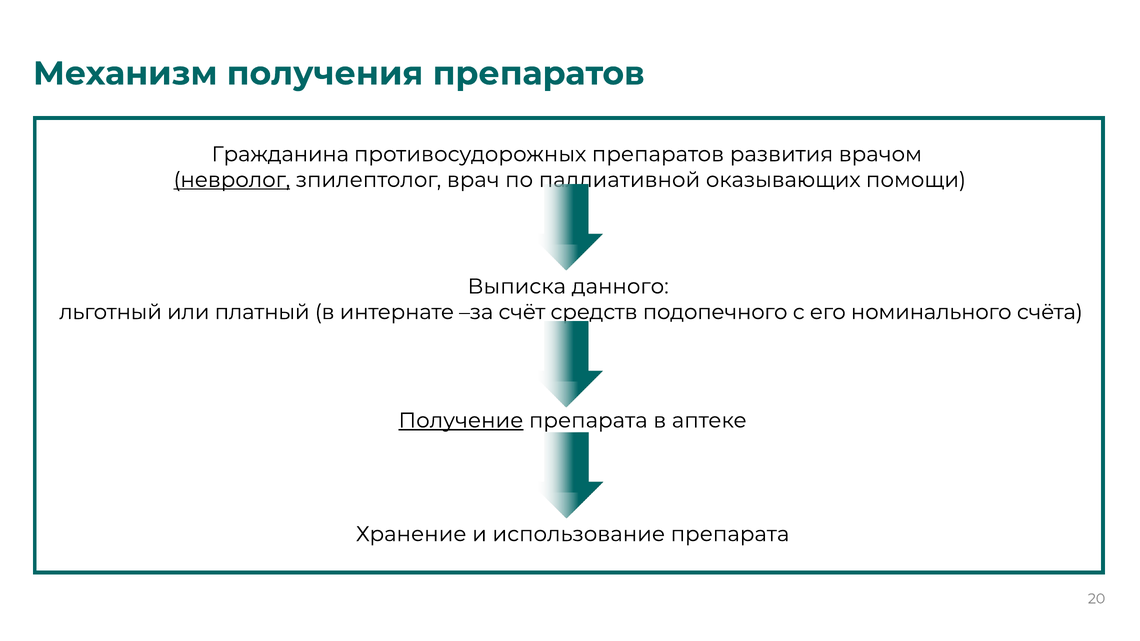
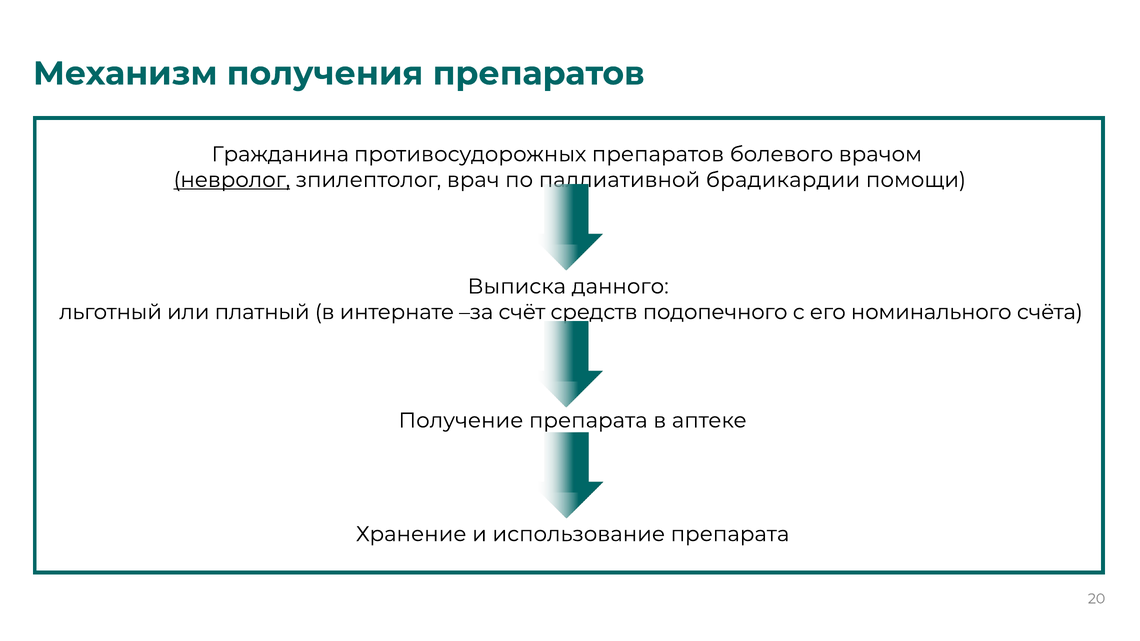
развития: развития -> болевого
оказывающих: оказывающих -> брадикардии
Получение underline: present -> none
